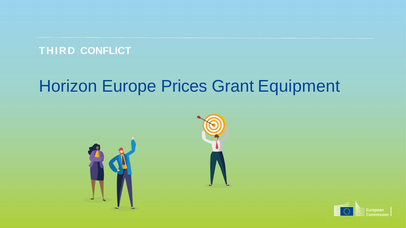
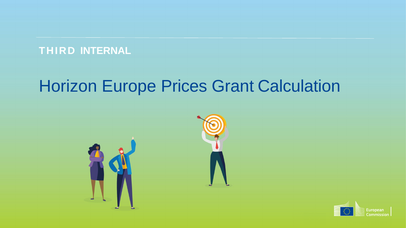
CONFLICT: CONFLICT -> INTERNAL
Equipment: Equipment -> Calculation
